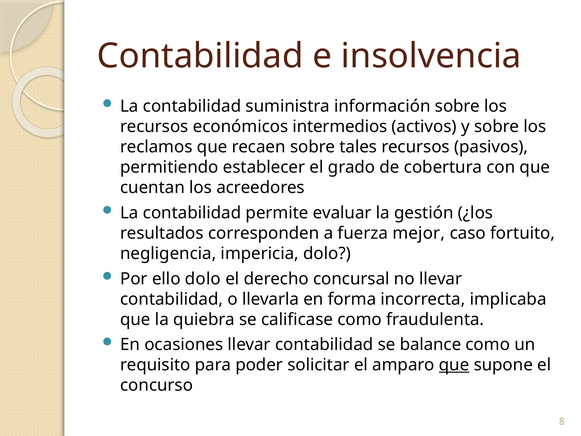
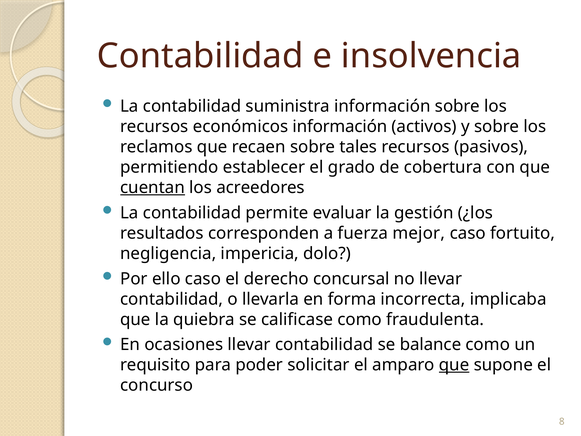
económicos intermedios: intermedios -> información
cuentan underline: none -> present
ello dolo: dolo -> caso
